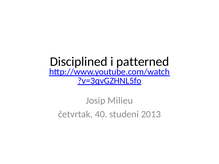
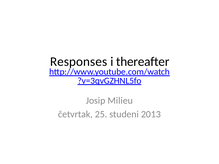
Disciplined: Disciplined -> Responses
patterned: patterned -> thereafter
40: 40 -> 25
